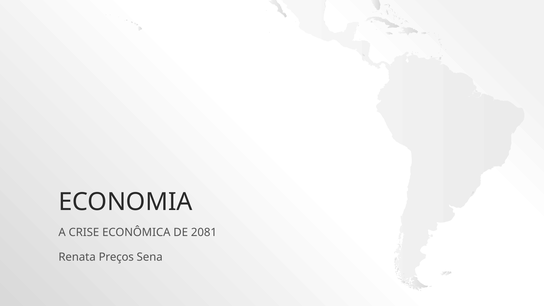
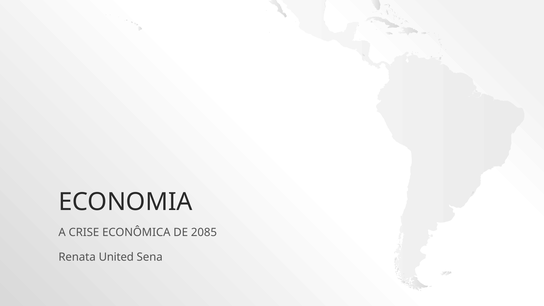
2081: 2081 -> 2085
Preços: Preços -> United
